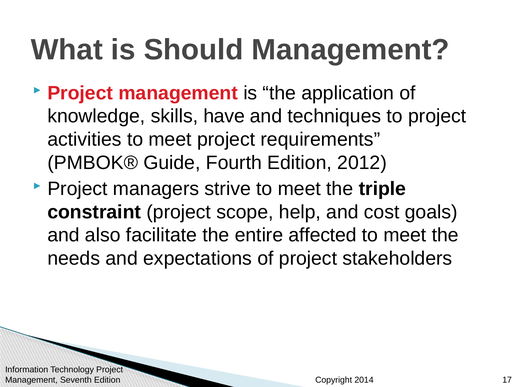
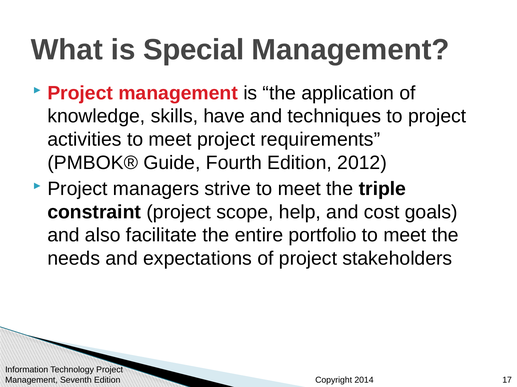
Should: Should -> Special
affected: affected -> portfolio
